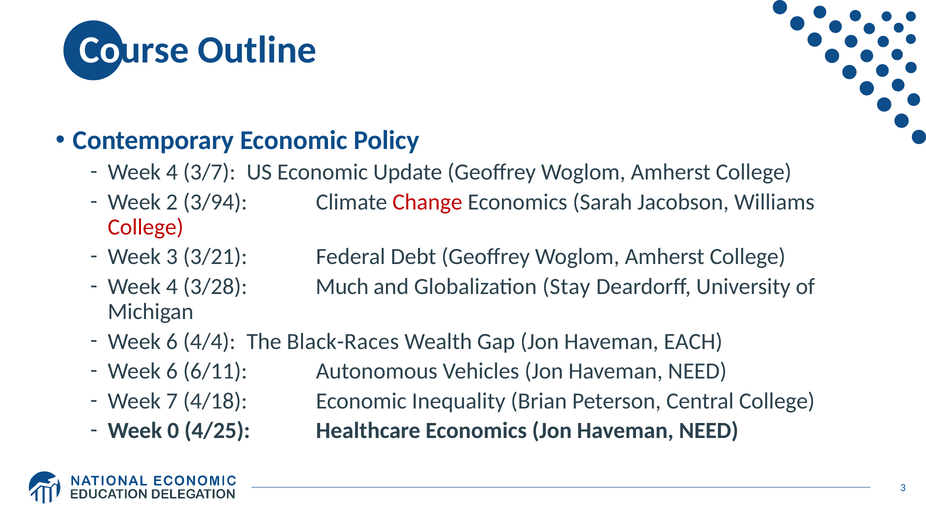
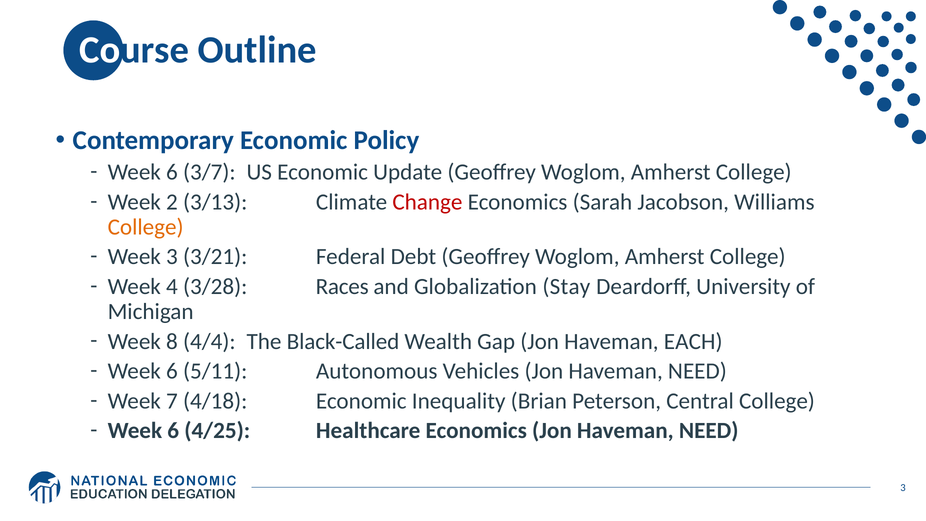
4 at (172, 172): 4 -> 6
3/94: 3/94 -> 3/13
College at (146, 227) colour: red -> orange
Much: Much -> Races
6 at (172, 341): 6 -> 8
Black-Races: Black-Races -> Black-Called
6/11: 6/11 -> 5/11
0 at (173, 431): 0 -> 6
